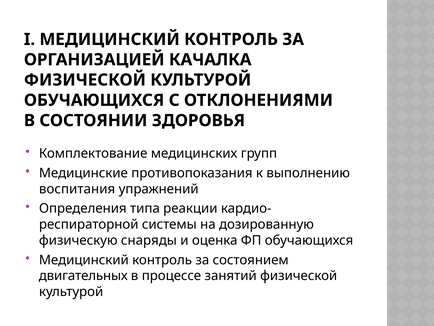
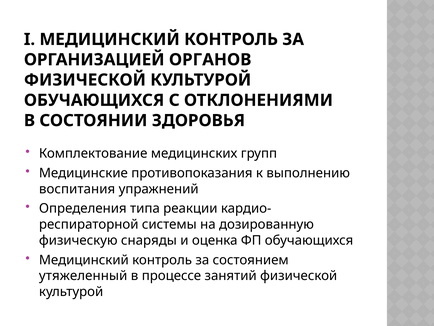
КАЧАЛКА: КАЧАЛКА -> ОРГАНОВ
двигательных: двигательных -> утяжеленный
